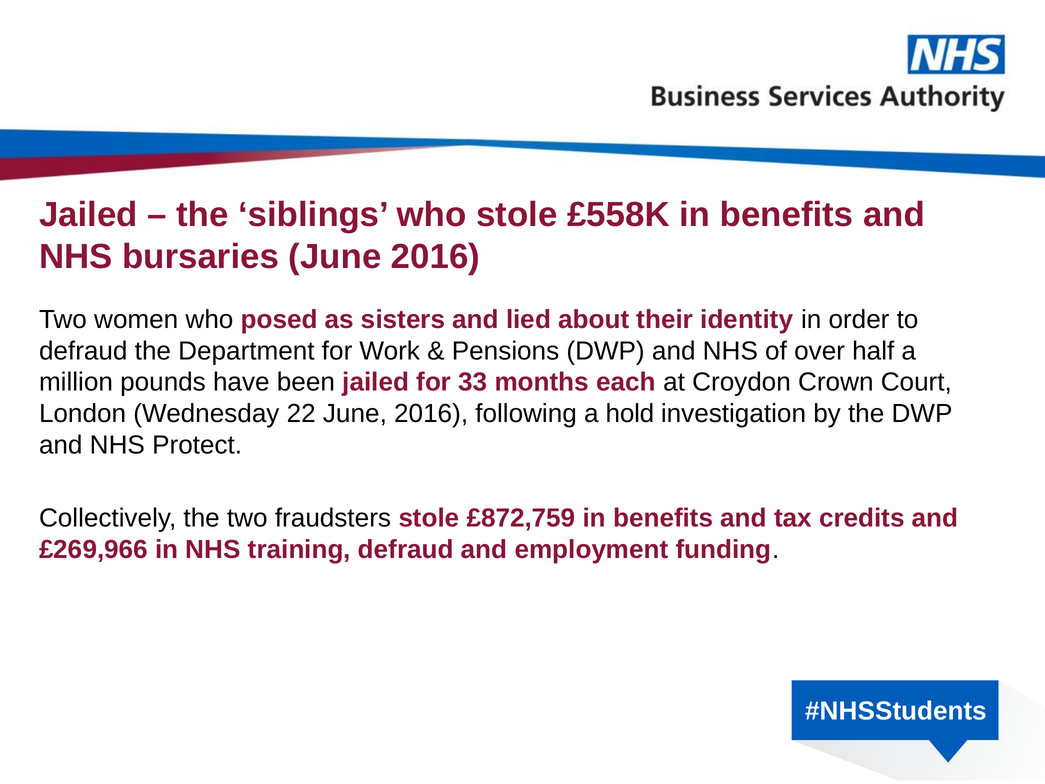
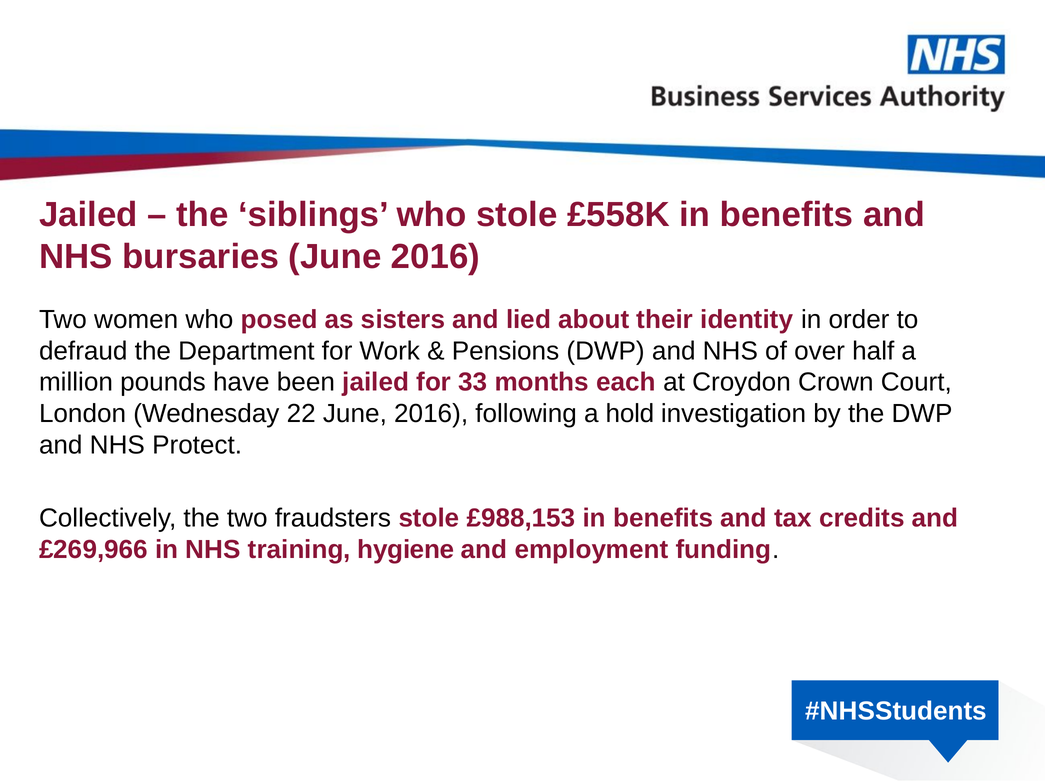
£872,759: £872,759 -> £988,153
training defraud: defraud -> hygiene
